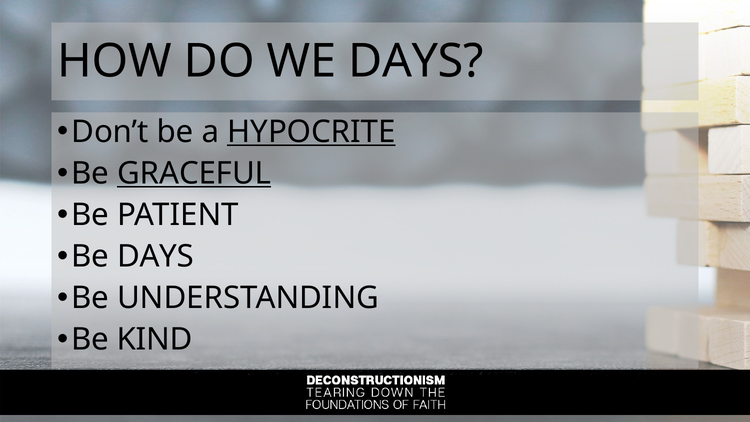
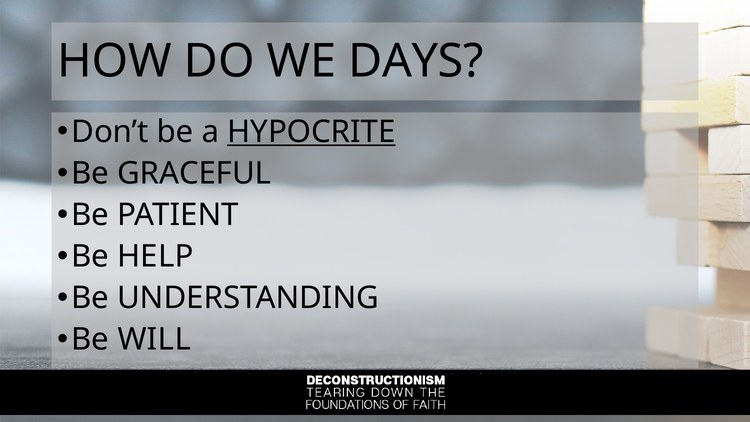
GRACEFUL underline: present -> none
Be DAYS: DAYS -> HELP
KIND: KIND -> WILL
